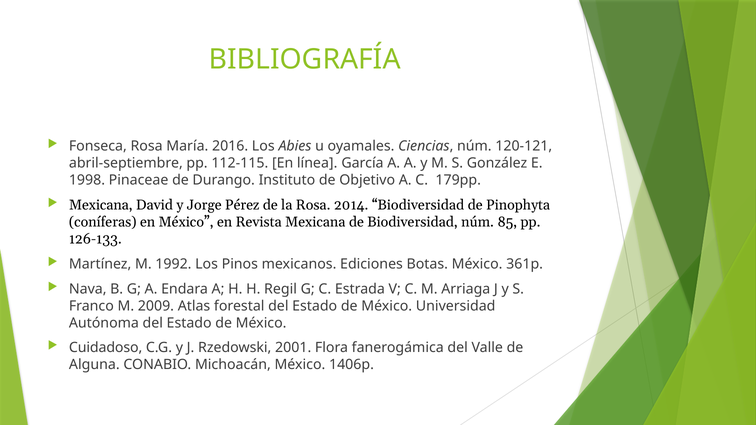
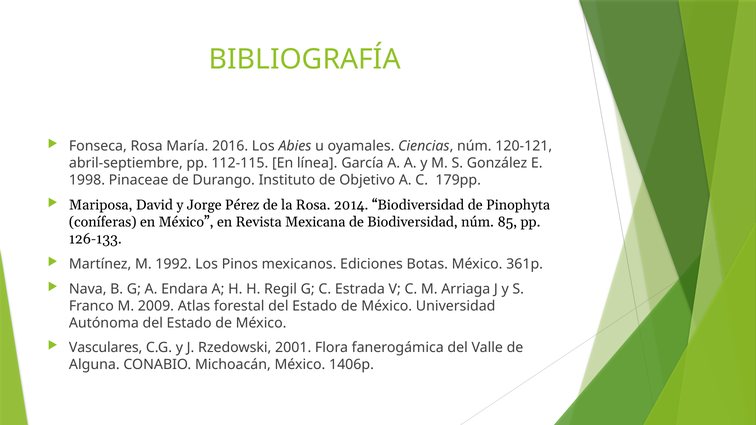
Mexicana at (101, 205): Mexicana -> Mariposa
Cuidadoso: Cuidadoso -> Vasculares
